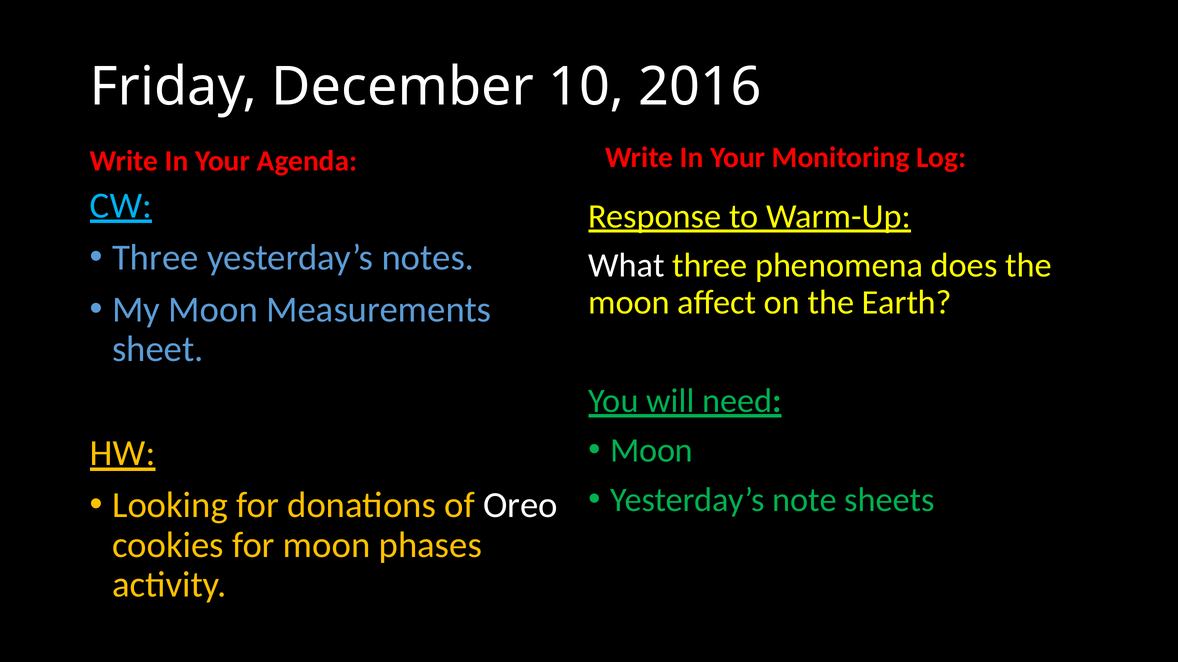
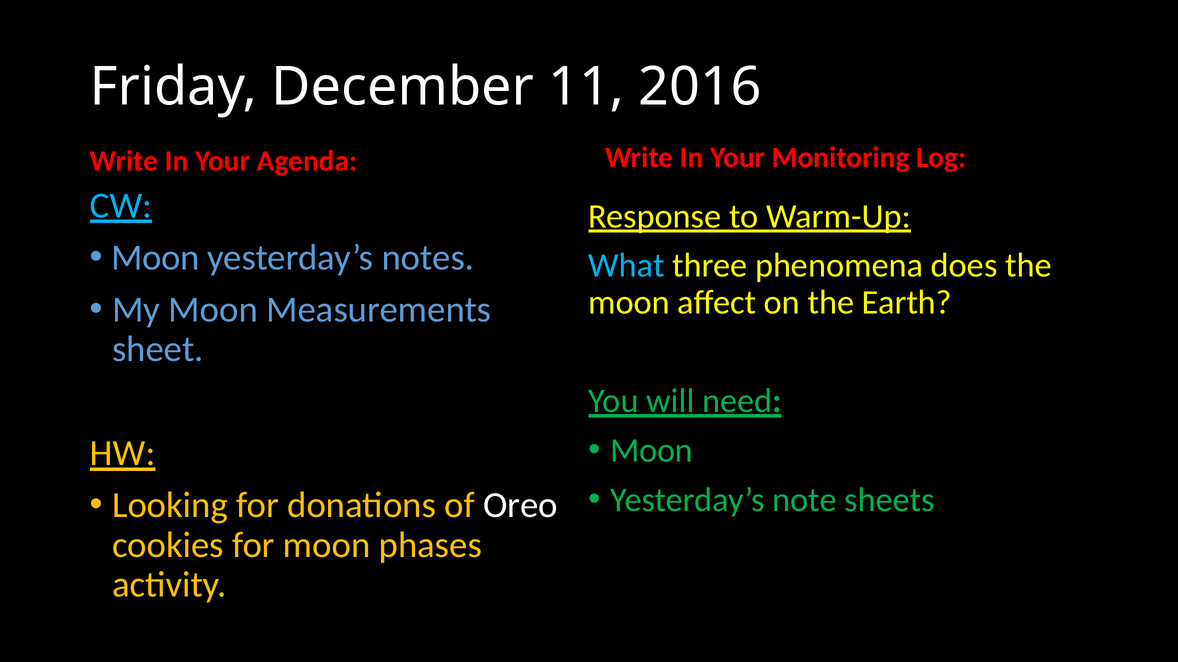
10: 10 -> 11
Three at (155, 258): Three -> Moon
What colour: white -> light blue
